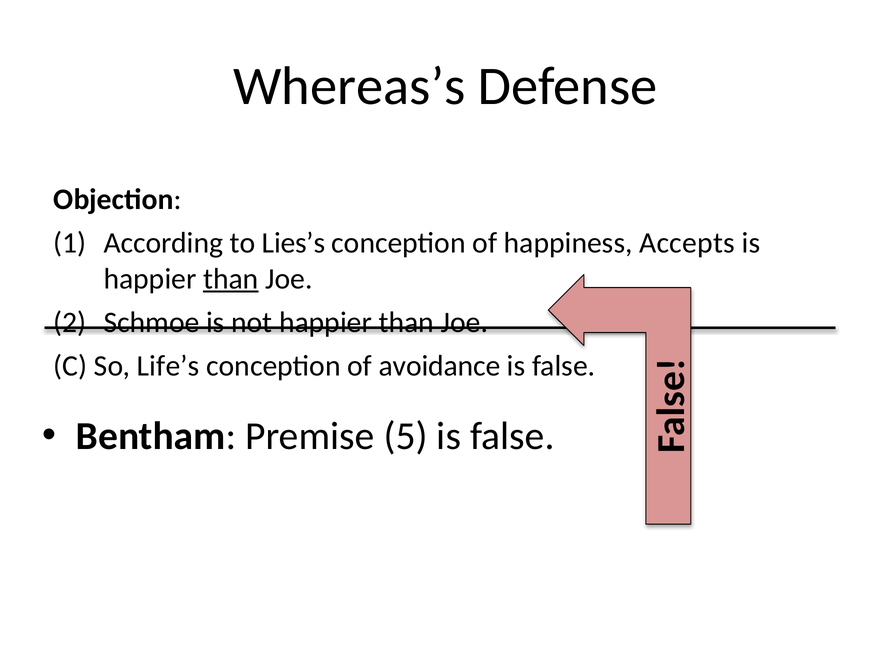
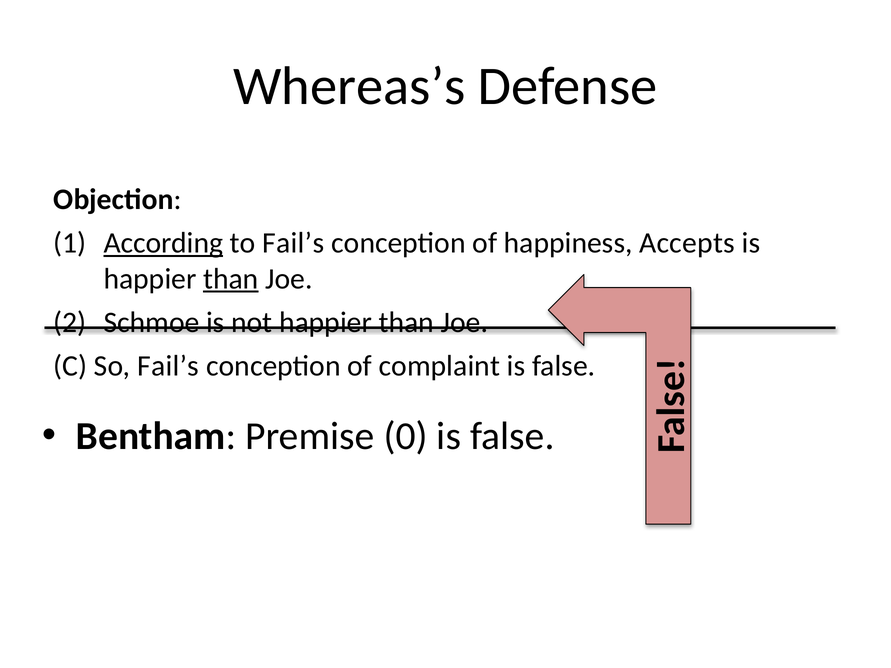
According underline: none -> present
to Lies’s: Lies’s -> Fail’s
So Life’s: Life’s -> Fail’s
avoidance: avoidance -> complaint
5: 5 -> 0
